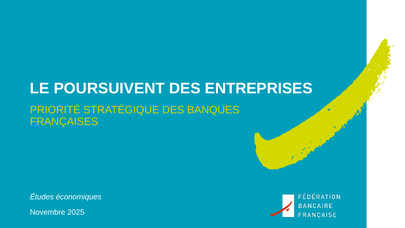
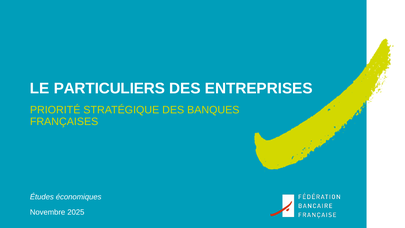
POURSUIVENT: POURSUIVENT -> PARTICULIERS
